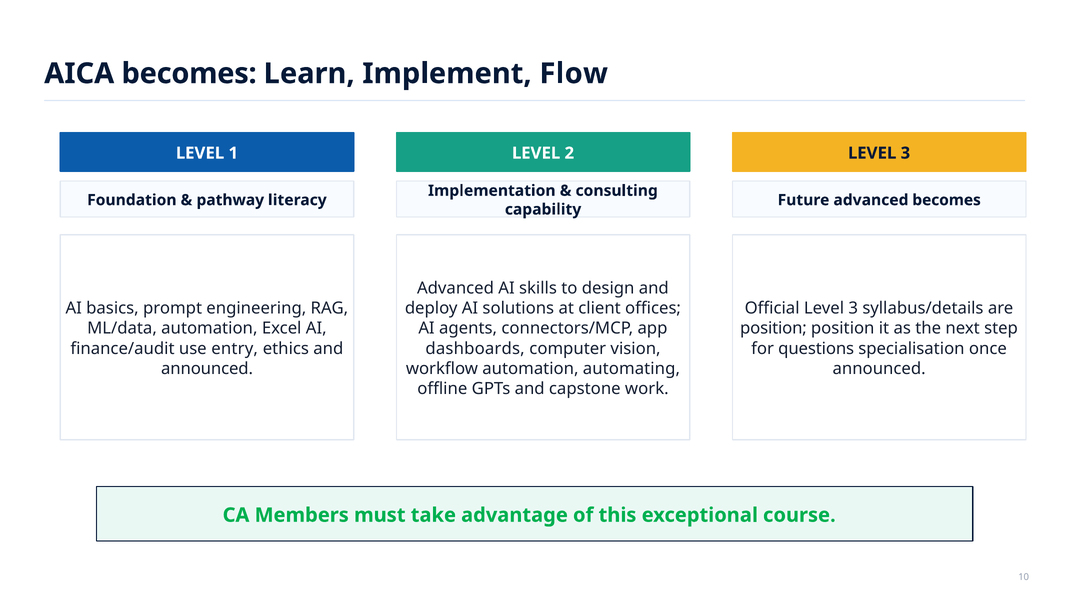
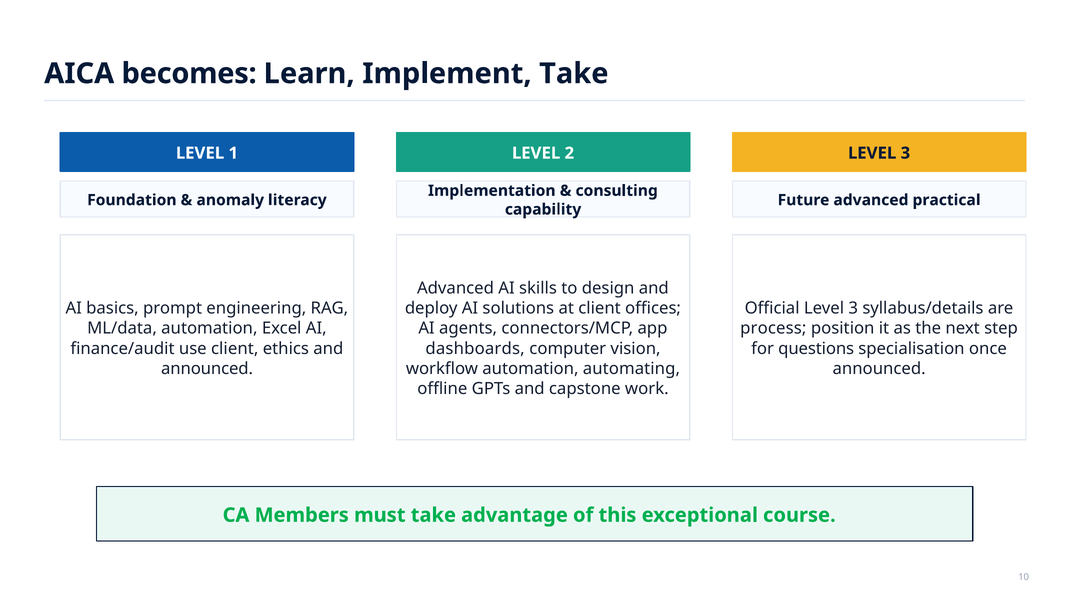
Implement Flow: Flow -> Take
pathway: pathway -> anomaly
advanced becomes: becomes -> practical
position at (773, 328): position -> process
use entry: entry -> client
